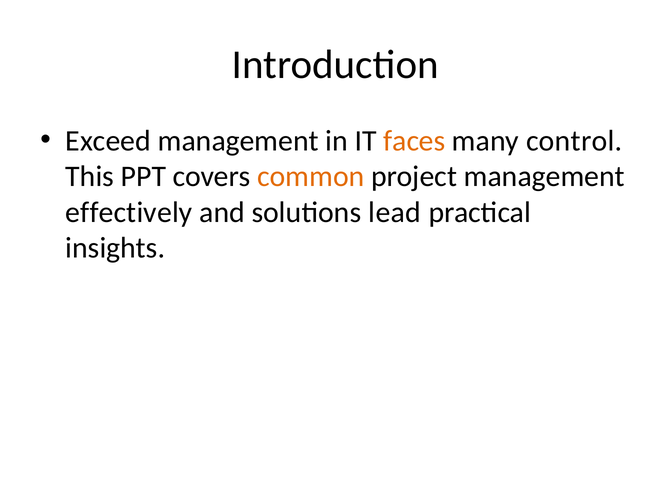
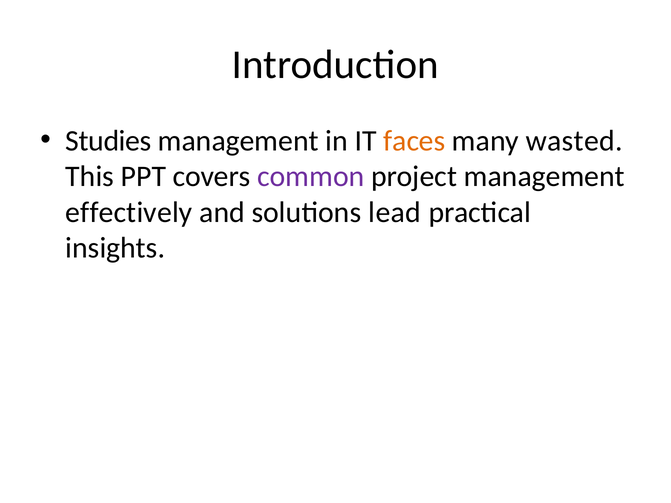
Exceed: Exceed -> Studies
control: control -> wasted
common colour: orange -> purple
